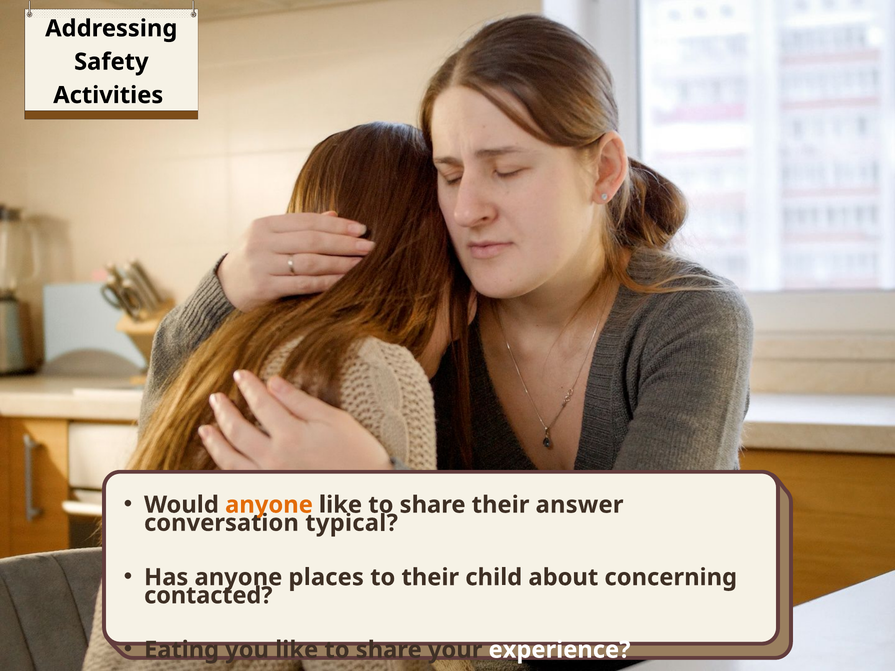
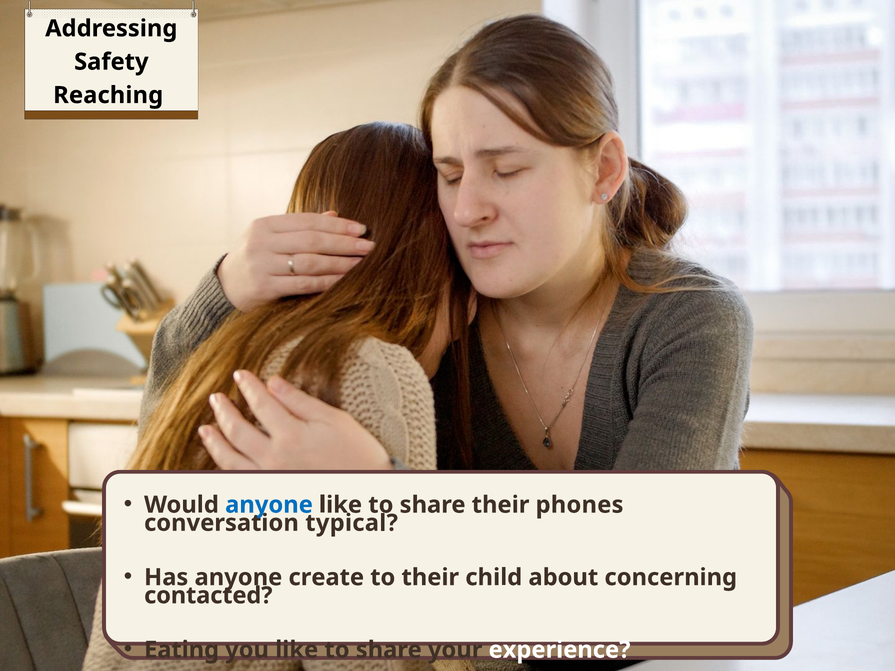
Activities: Activities -> Reaching
anyone at (269, 505) colour: orange -> blue
answer: answer -> phones
places: places -> create
